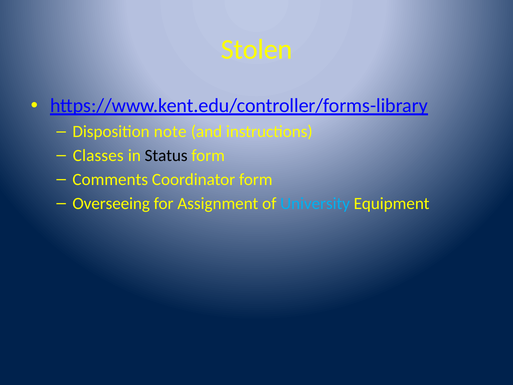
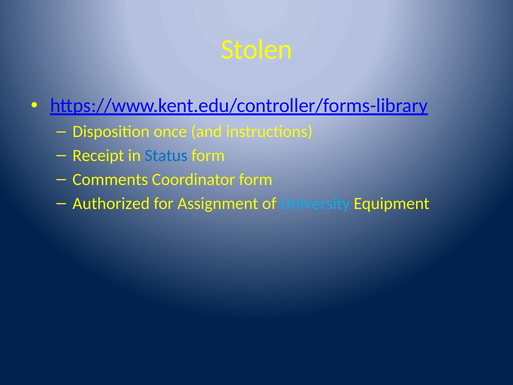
note: note -> once
Classes: Classes -> Receipt
Status colour: black -> blue
Overseeing: Overseeing -> Authorized
